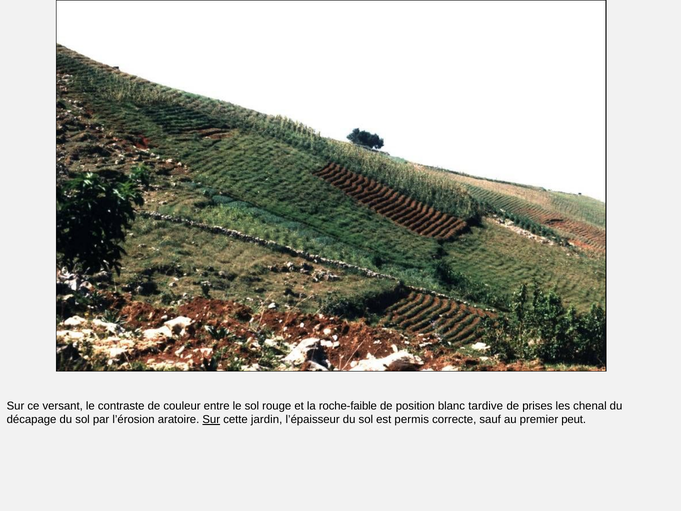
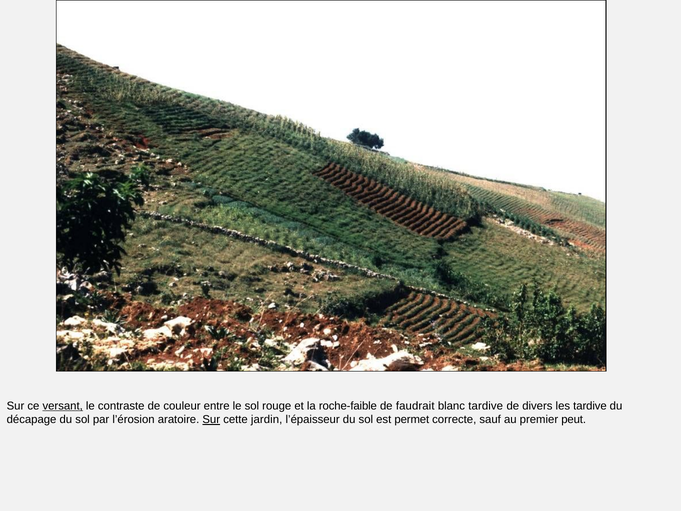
versant underline: none -> present
position: position -> faudrait
prises: prises -> divers
les chenal: chenal -> tardive
permis: permis -> permet
